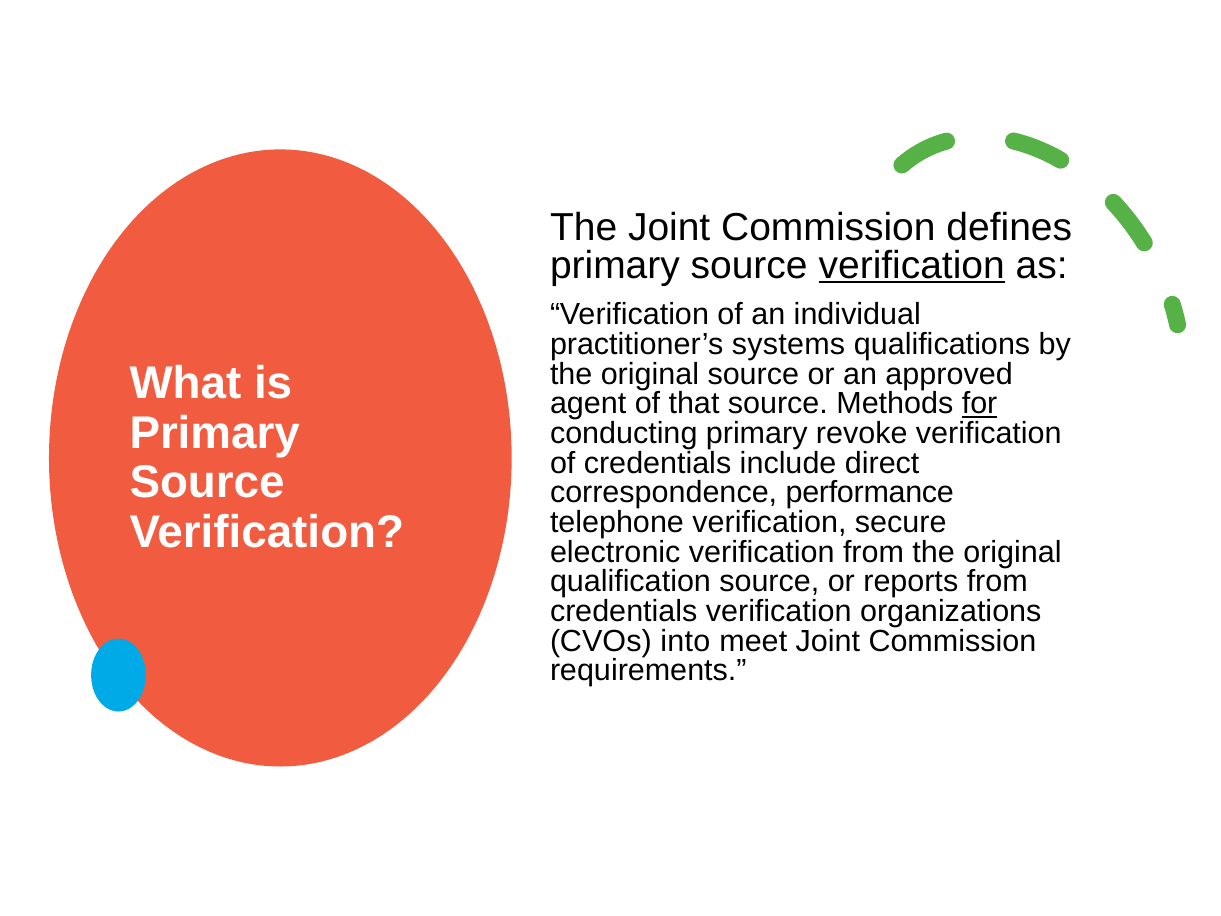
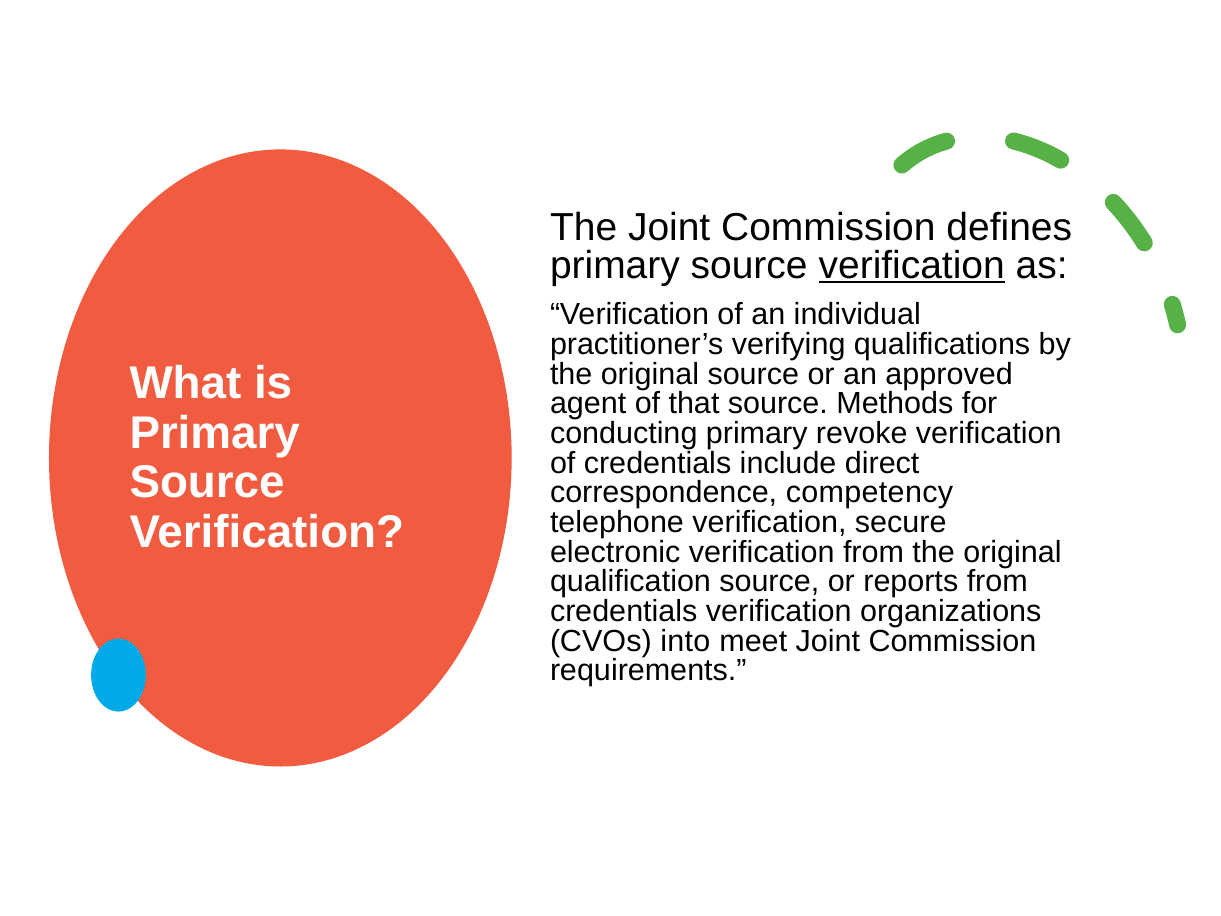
systems: systems -> verifying
for underline: present -> none
performance: performance -> competency
